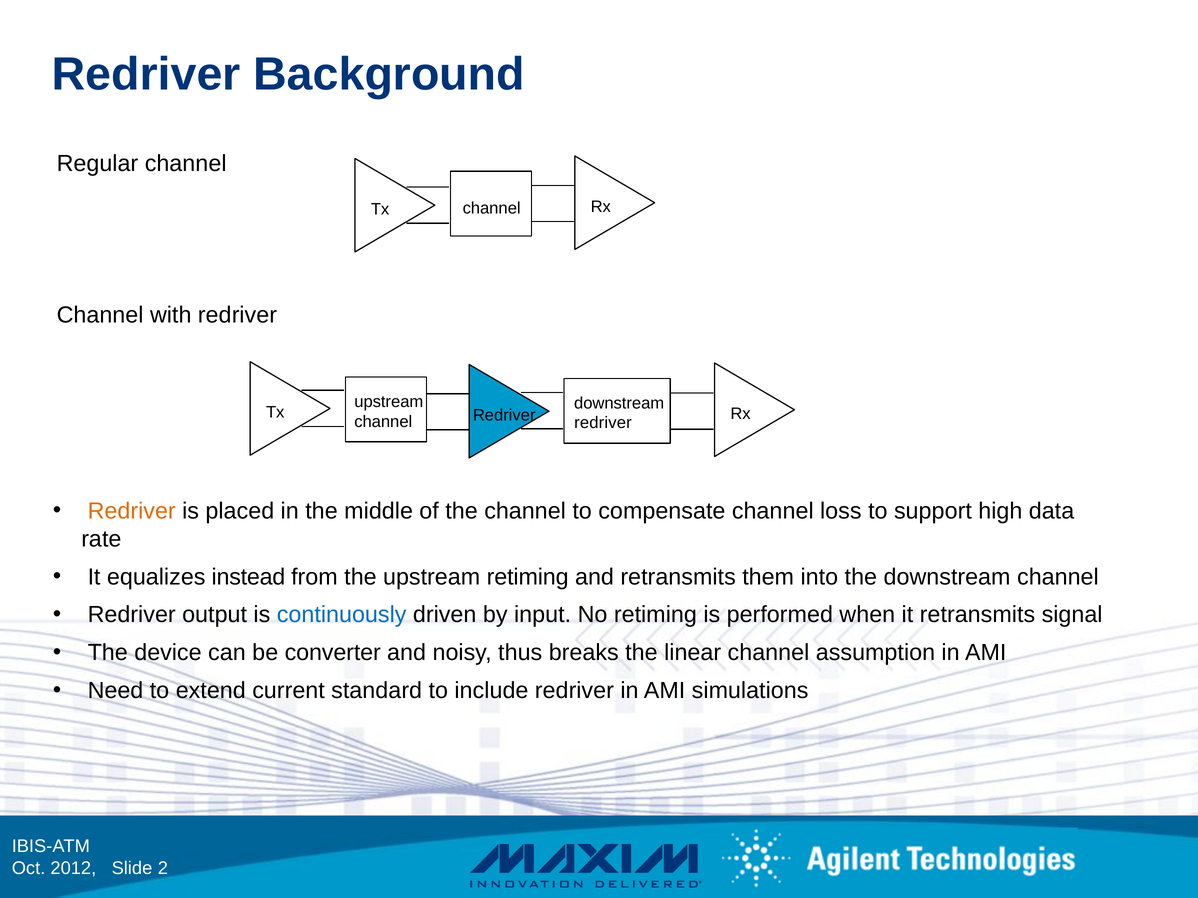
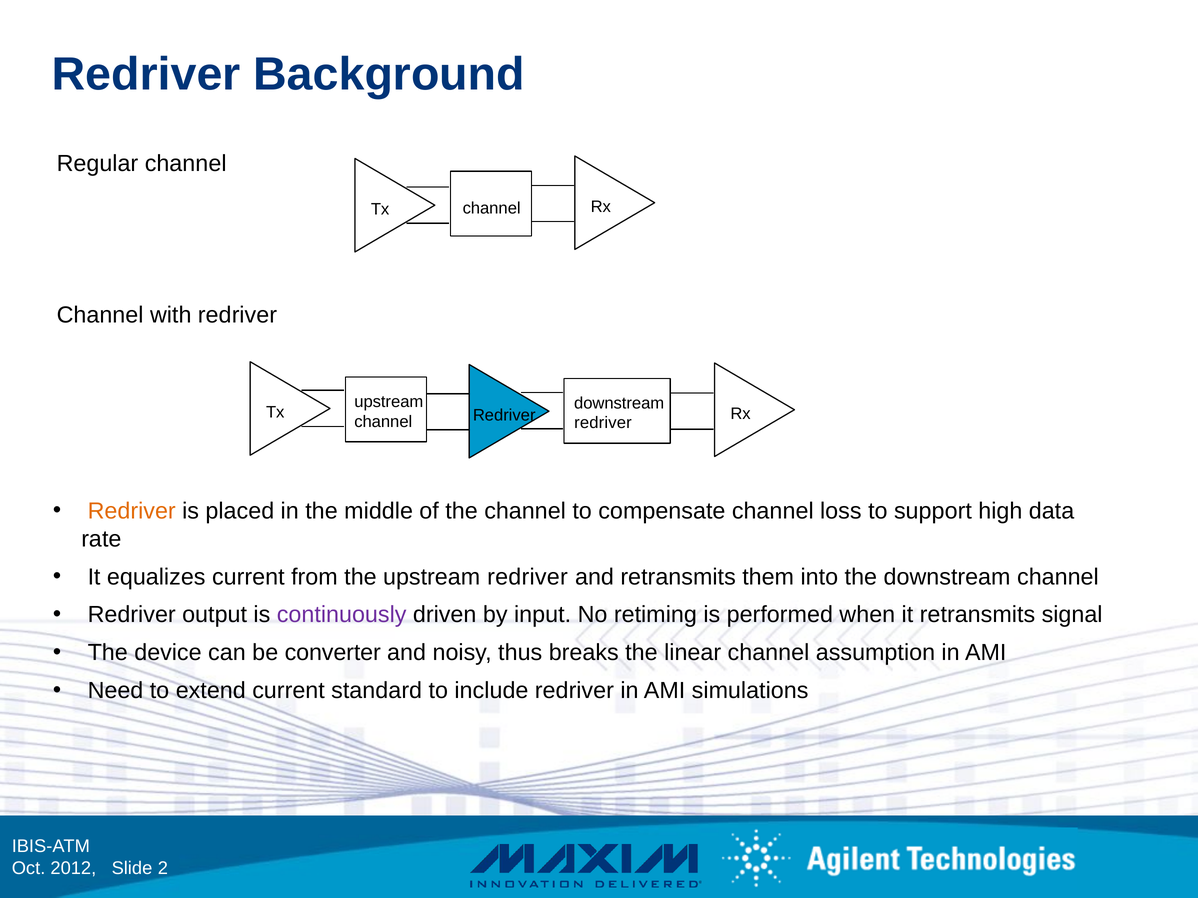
equalizes instead: instead -> current
upstream retiming: retiming -> redriver
continuously colour: blue -> purple
